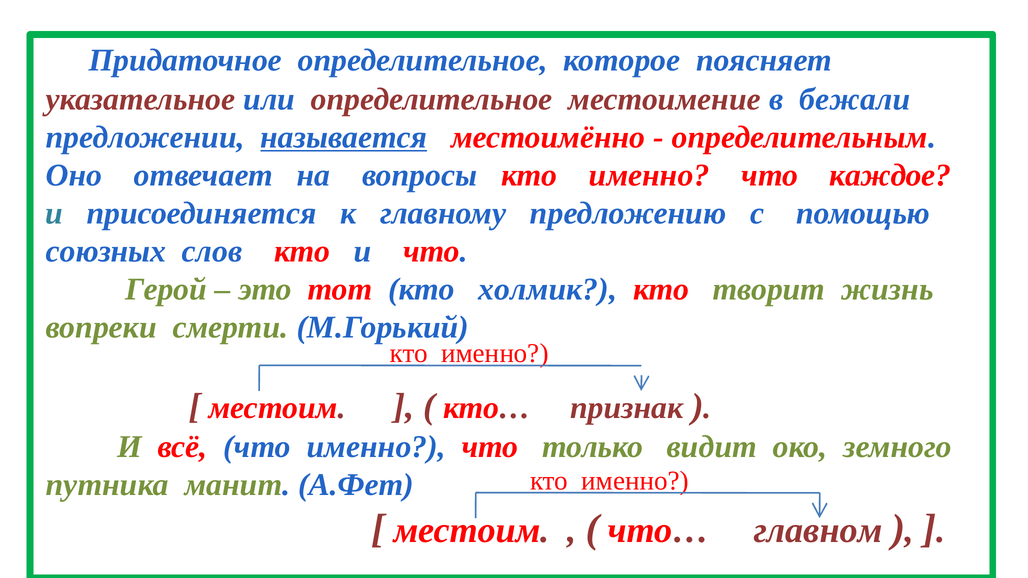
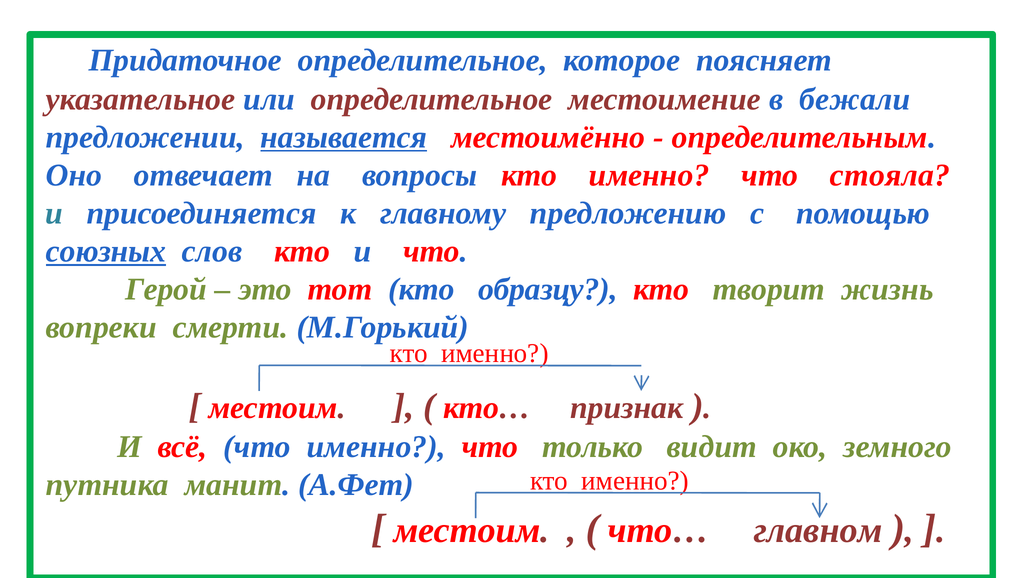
каждое: каждое -> стояла
союзных underline: none -> present
холмик: холмик -> образцу
